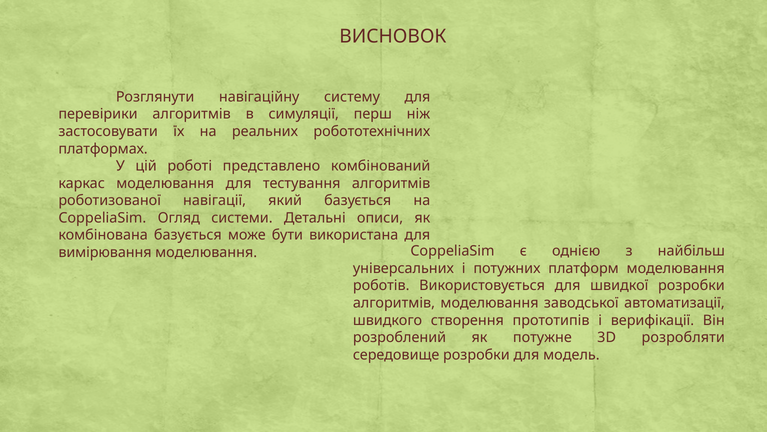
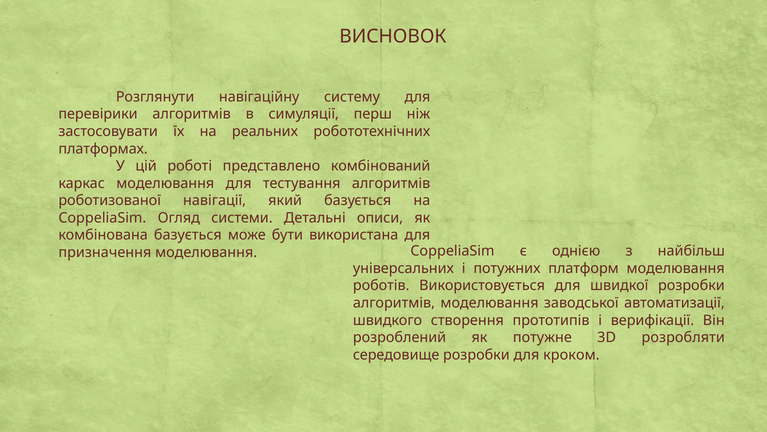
вимірювання: вимірювання -> призначення
модель: модель -> кроком
